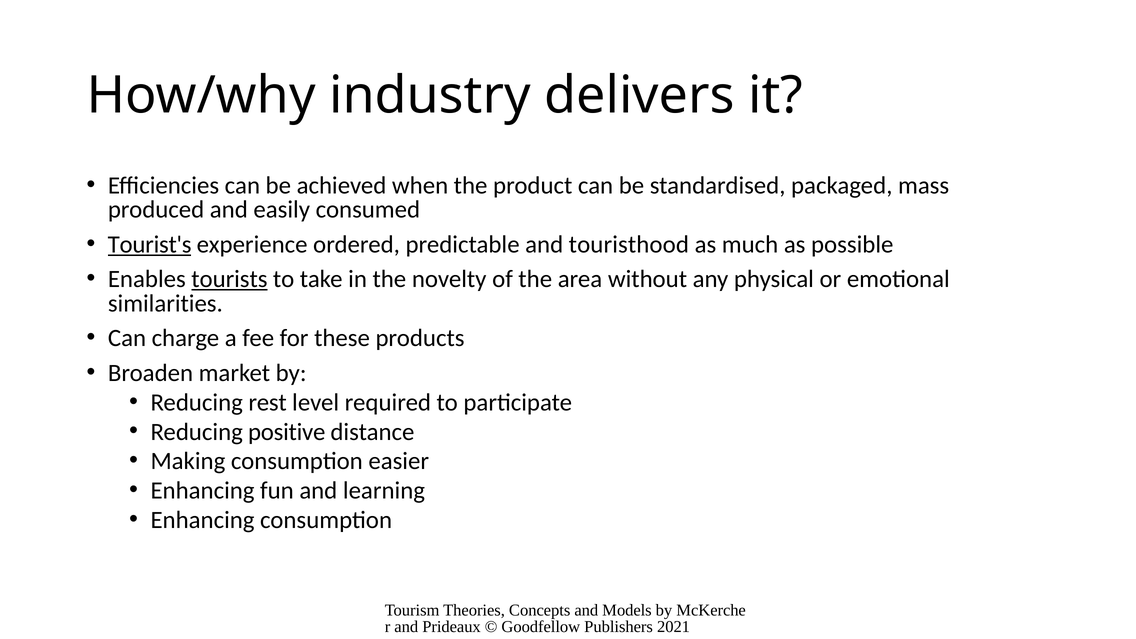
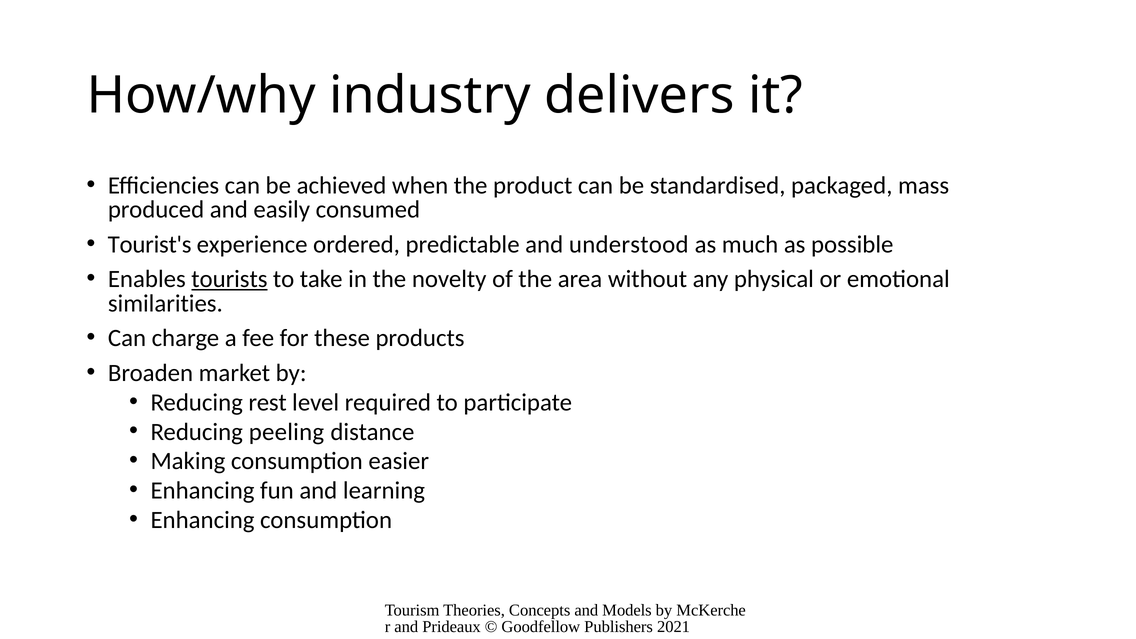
Tourist's underline: present -> none
touristhood: touristhood -> understood
positive: positive -> peeling
